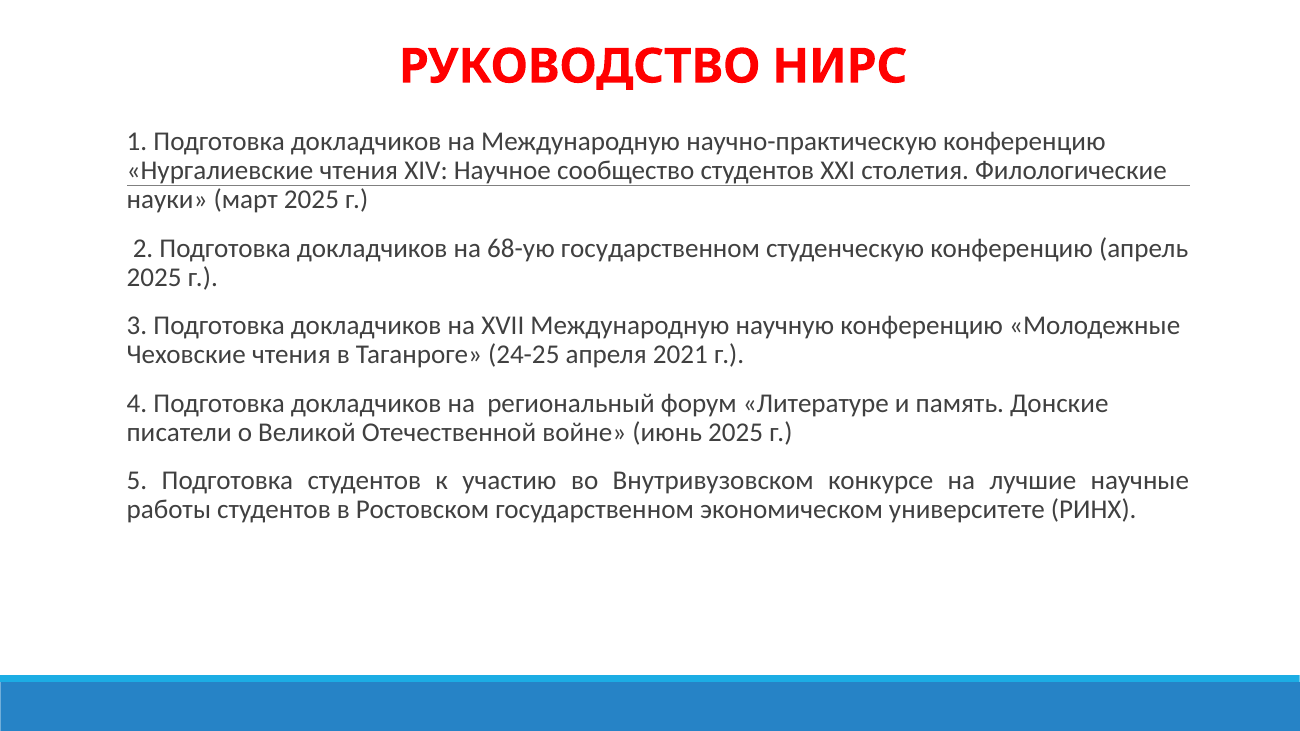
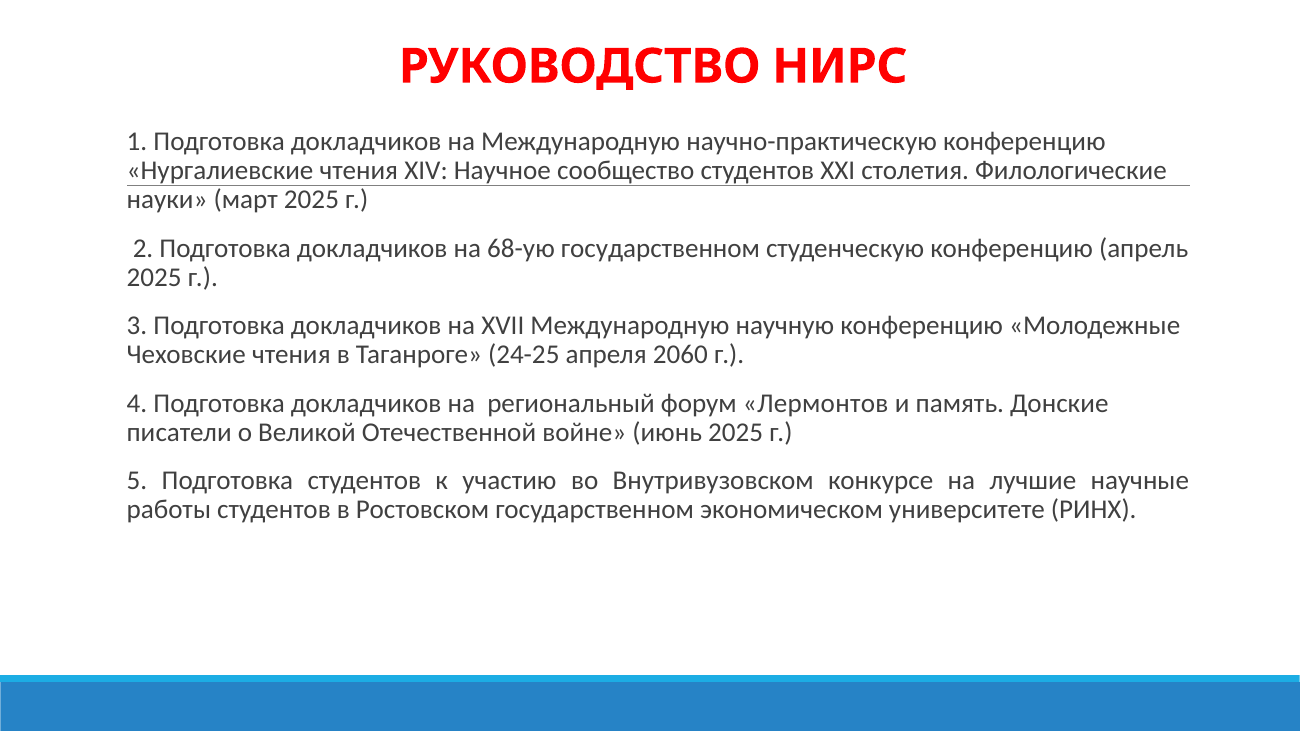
2021: 2021 -> 2060
Литературе: Литературе -> Лермонтов
